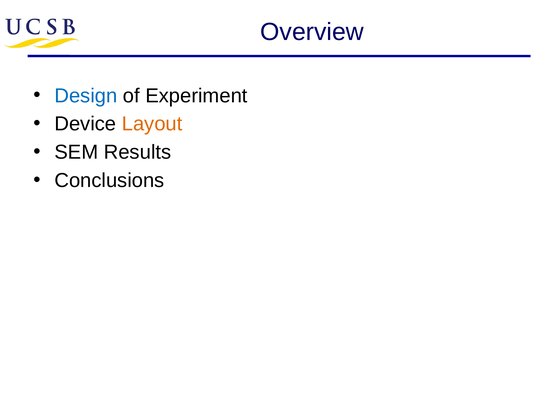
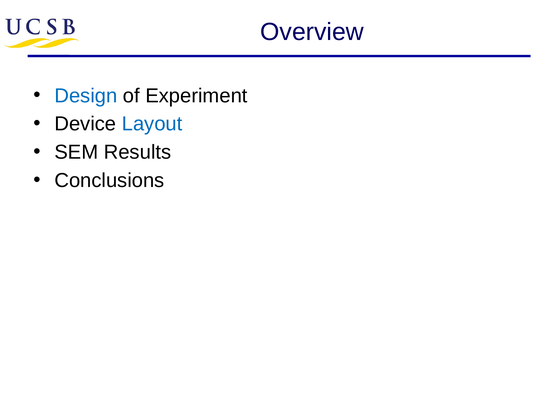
Layout colour: orange -> blue
